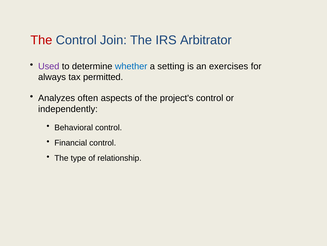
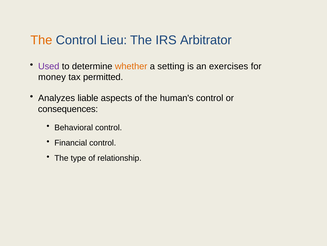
The at (41, 40) colour: red -> orange
Join: Join -> Lieu
whether colour: blue -> orange
always: always -> money
often: often -> liable
project's: project's -> human's
independently: independently -> consequences
